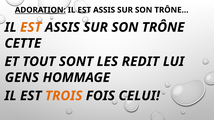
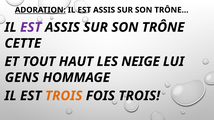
EST at (31, 27) colour: orange -> purple
SONT: SONT -> HAUT
REDIT: REDIT -> NEIGE
FOIS CELUI: CELUI -> TROIS
